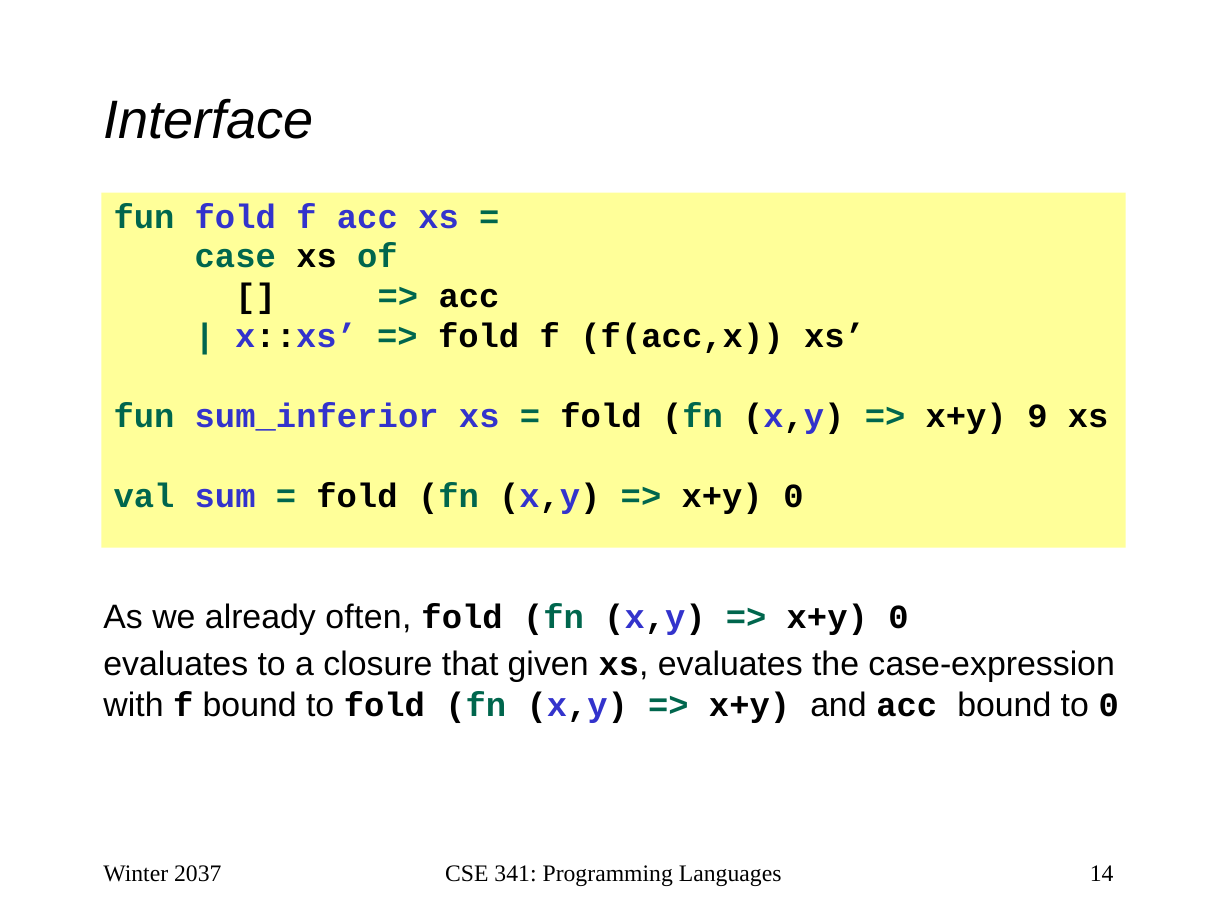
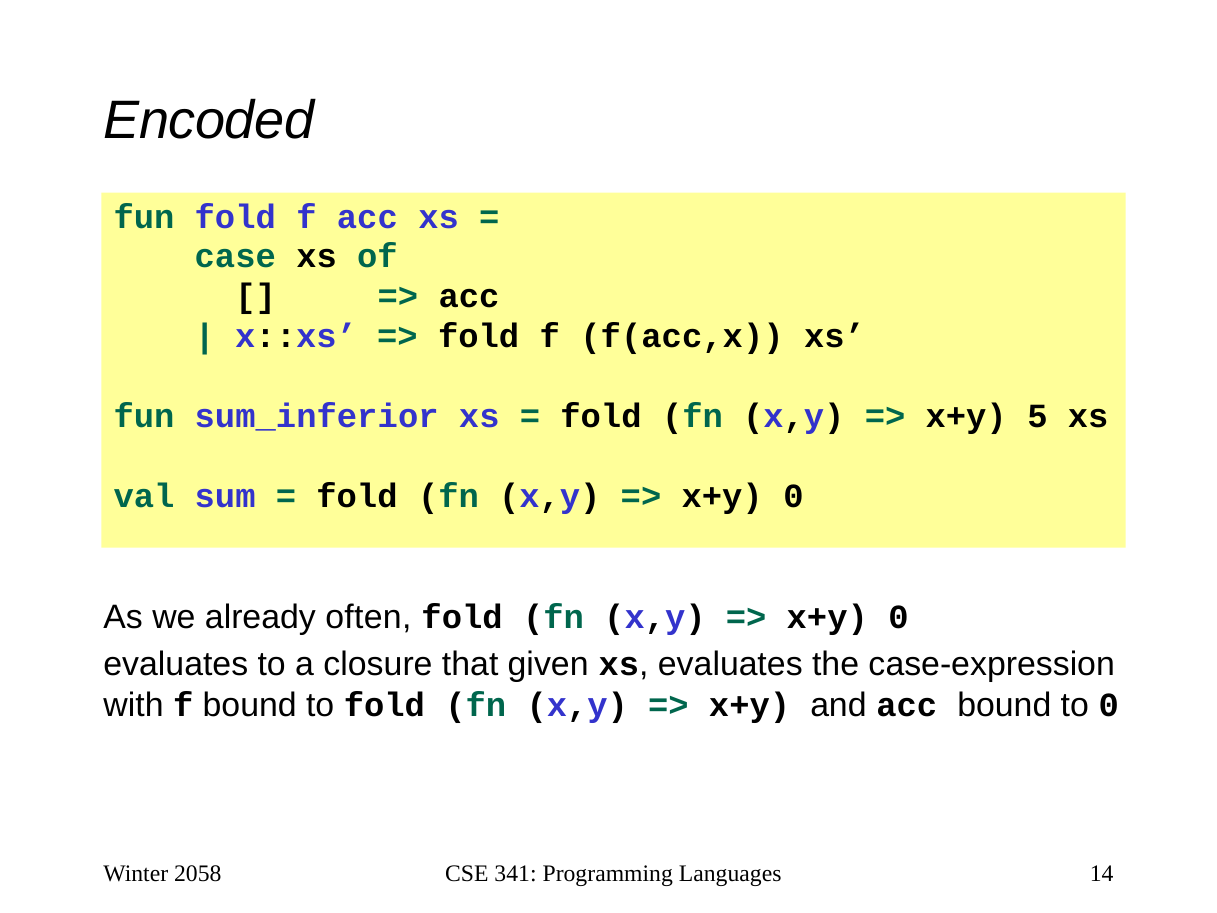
Interface: Interface -> Encoded
9: 9 -> 5
2037: 2037 -> 2058
